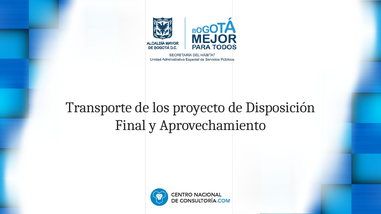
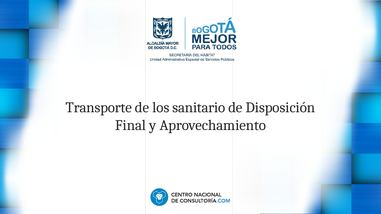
proyecto: proyecto -> sanitario
